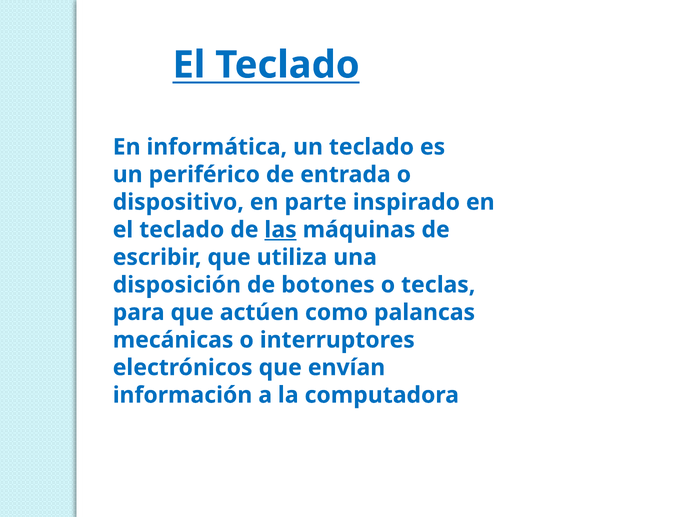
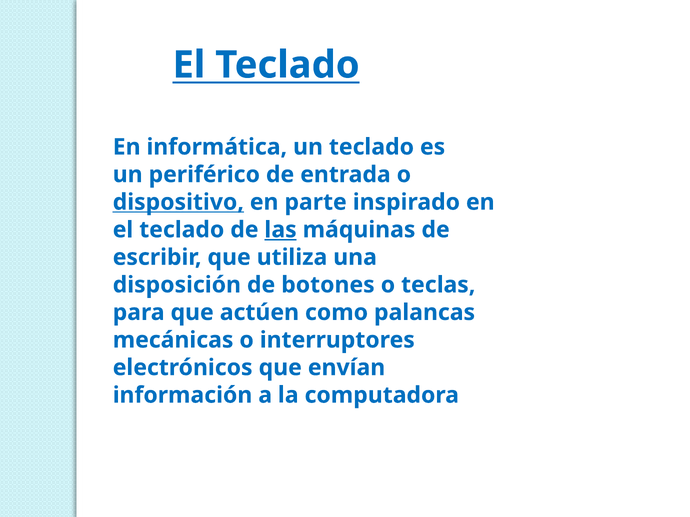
dispositivo underline: none -> present
